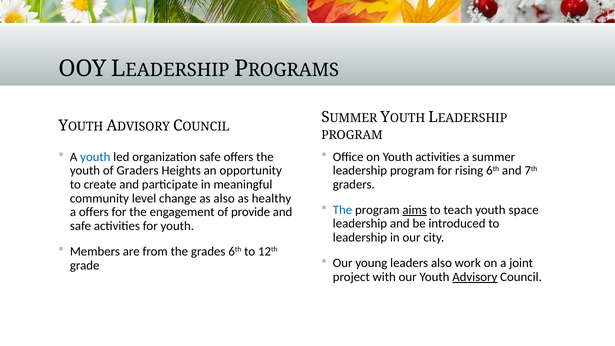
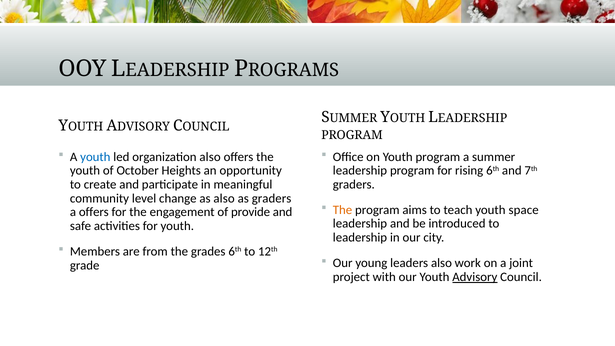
organization safe: safe -> also
Youth activities: activities -> program
of Graders: Graders -> October
as healthy: healthy -> graders
The at (343, 210) colour: blue -> orange
aims underline: present -> none
